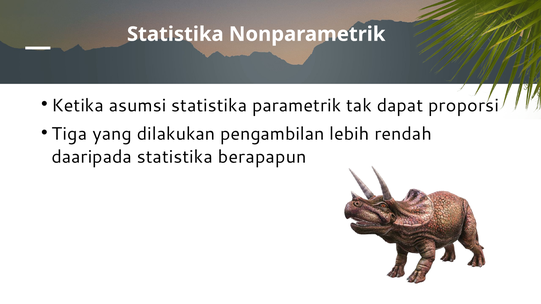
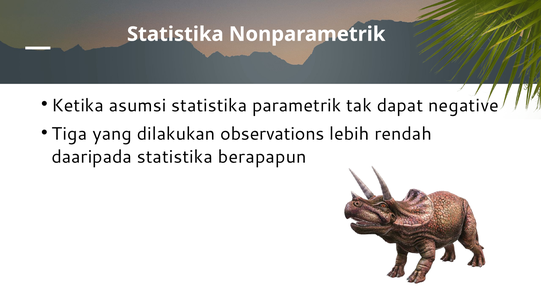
proporsi: proporsi -> negative
pengambilan: pengambilan -> observations
